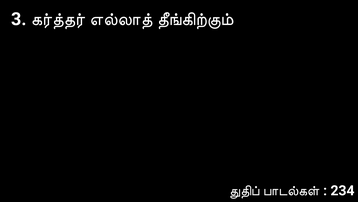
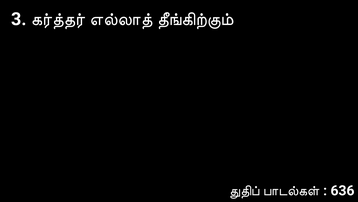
234: 234 -> 636
